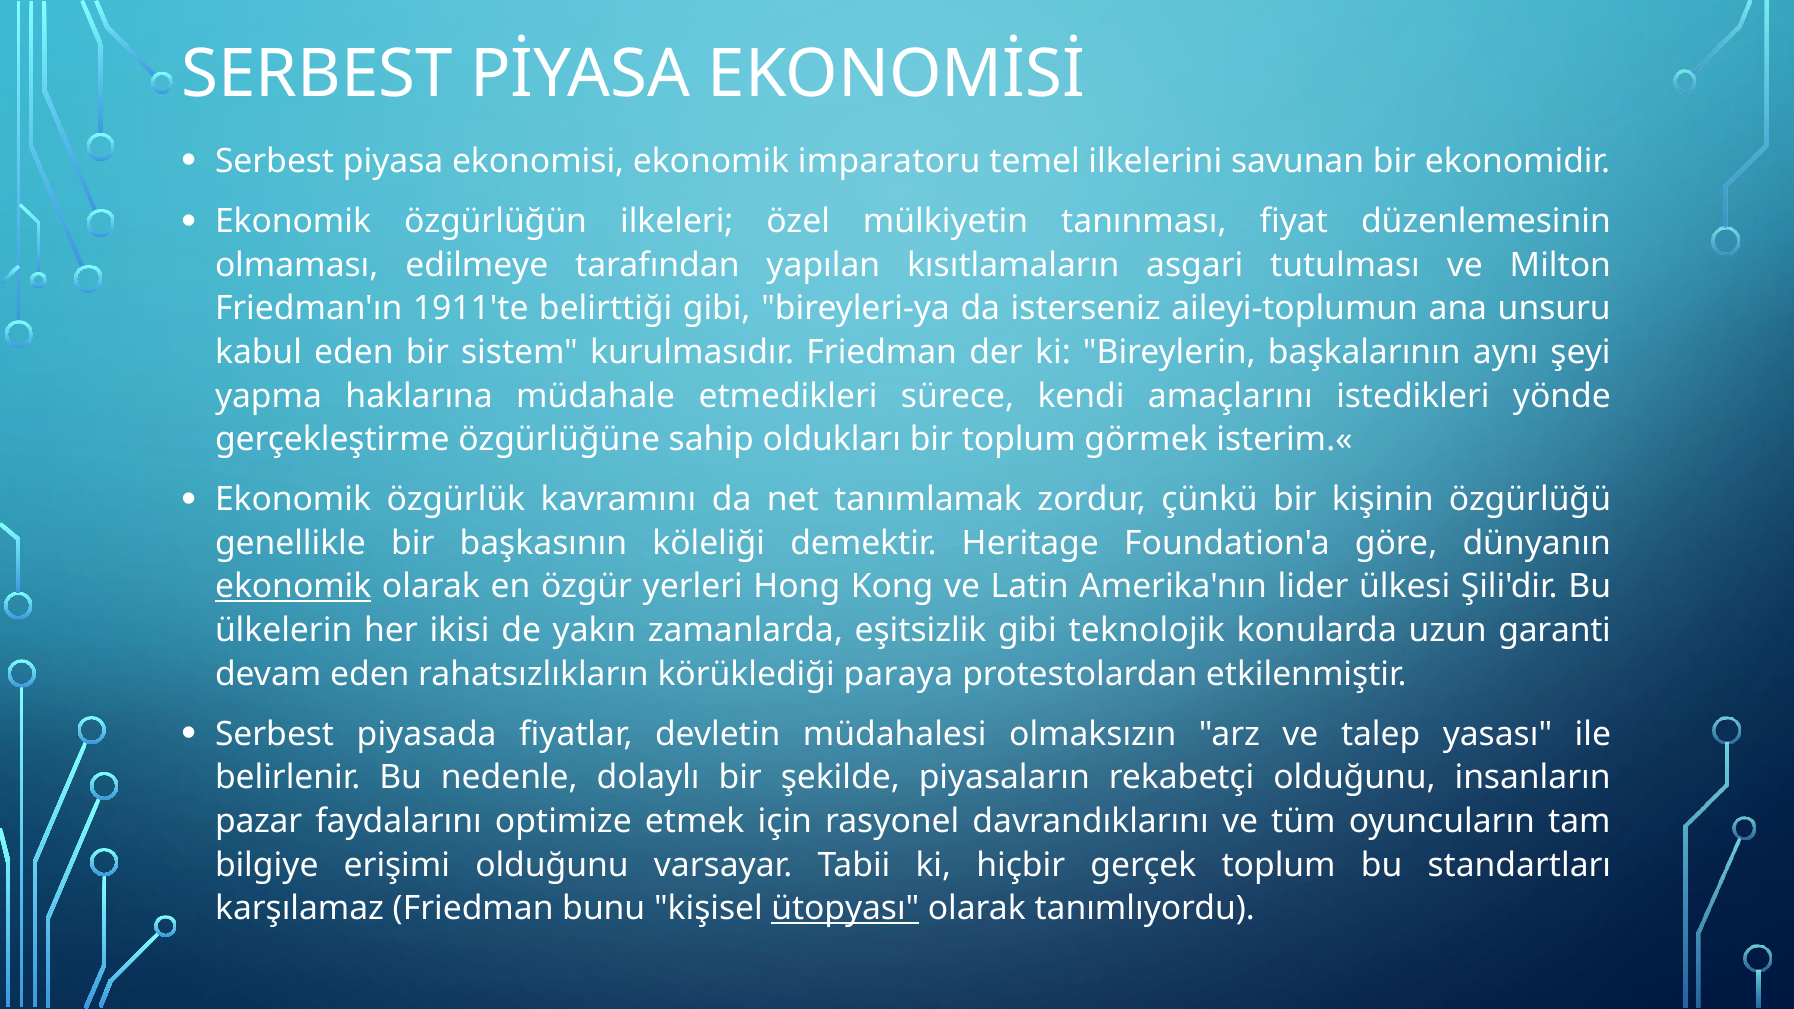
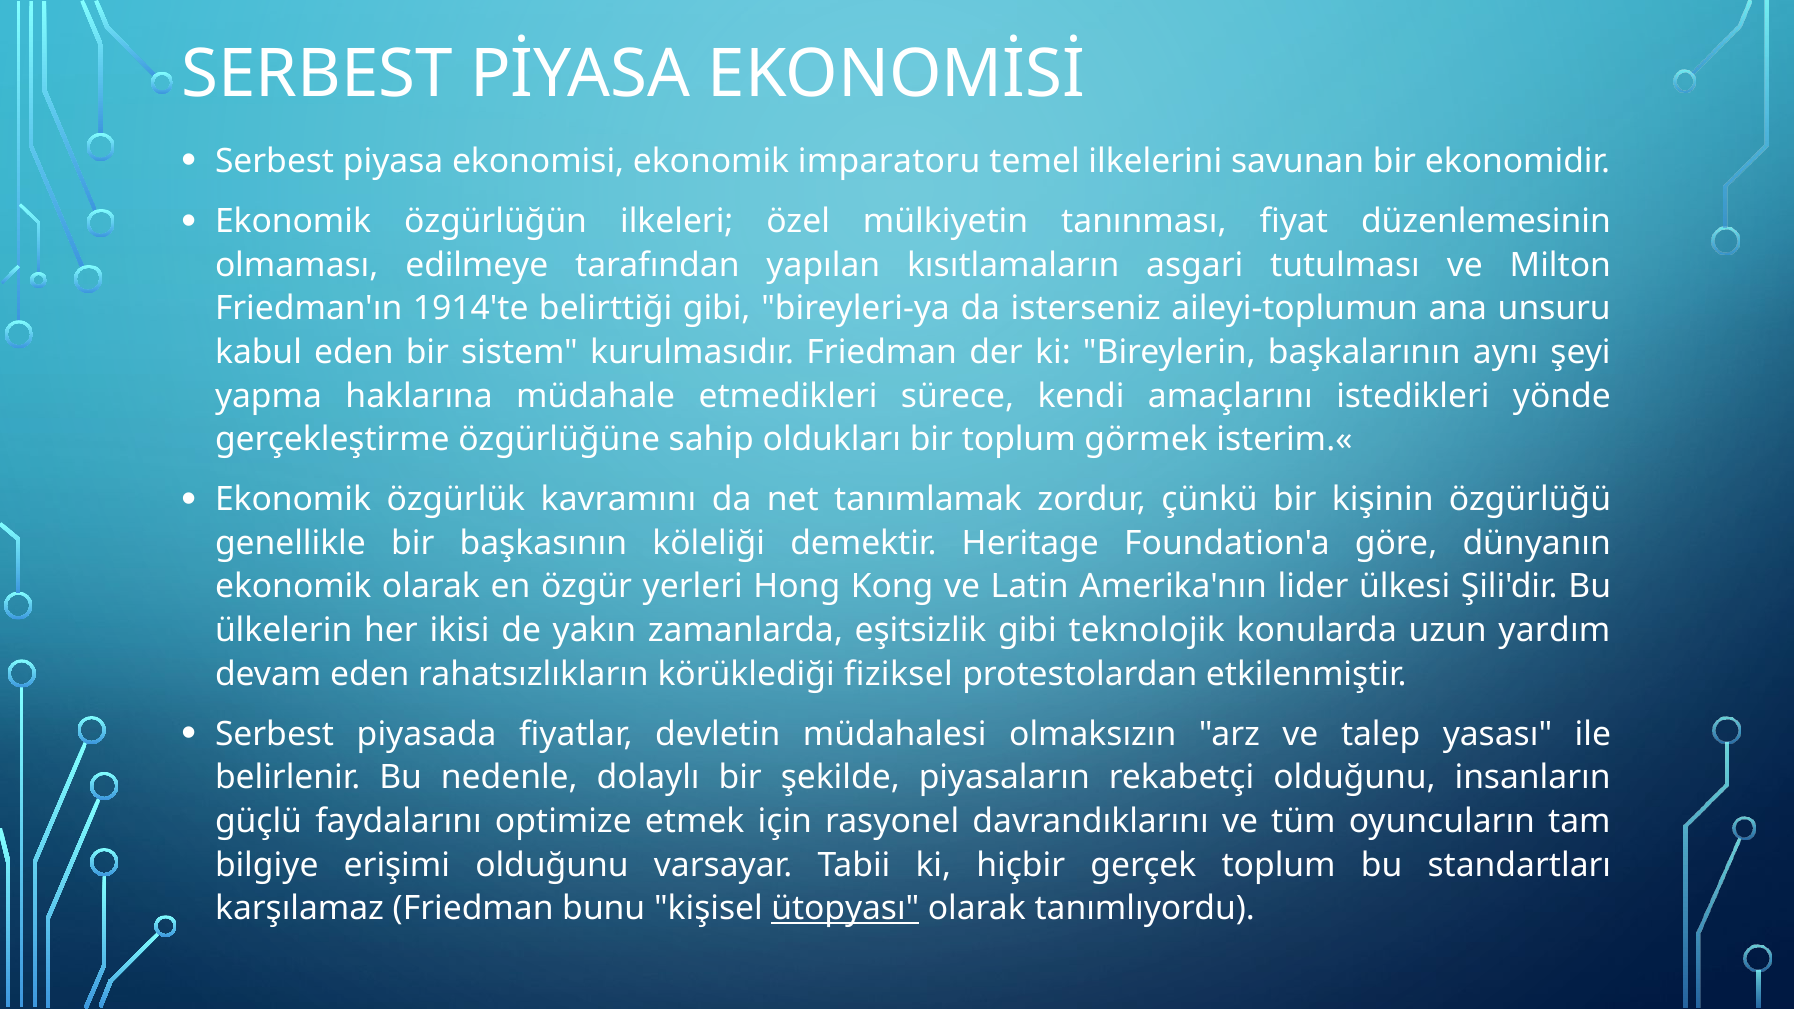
1911'te: 1911'te -> 1914'te
ekonomik at (293, 587) underline: present -> none
garanti: garanti -> yardım
paraya: paraya -> fiziksel
pazar: pazar -> güçlü
